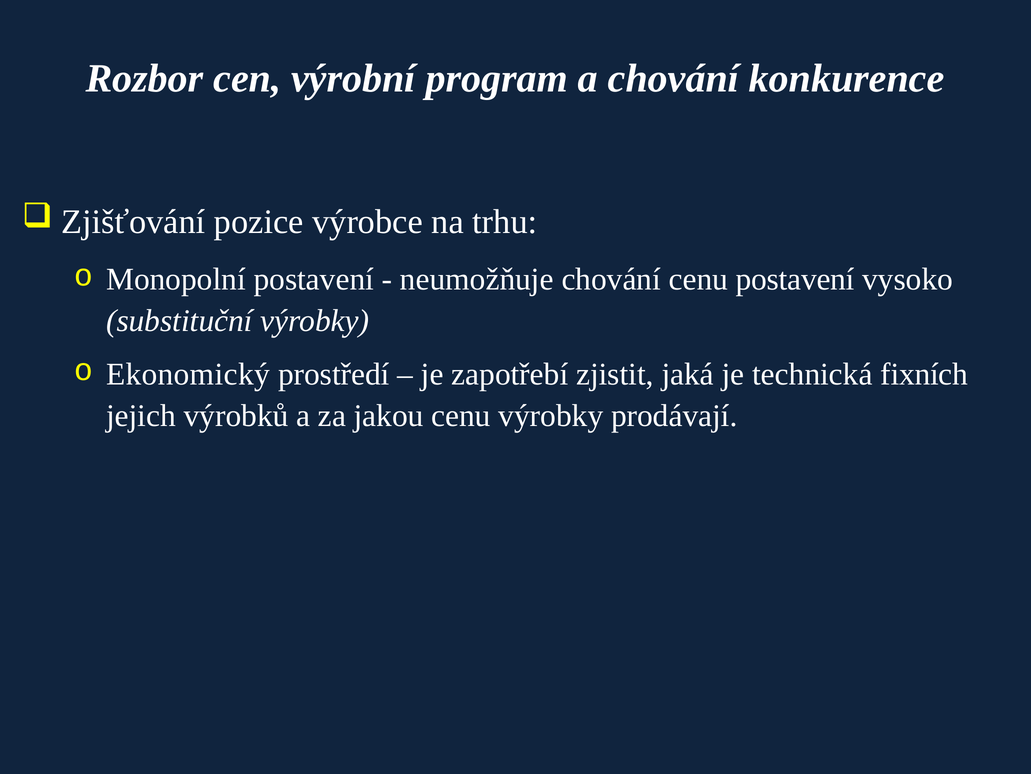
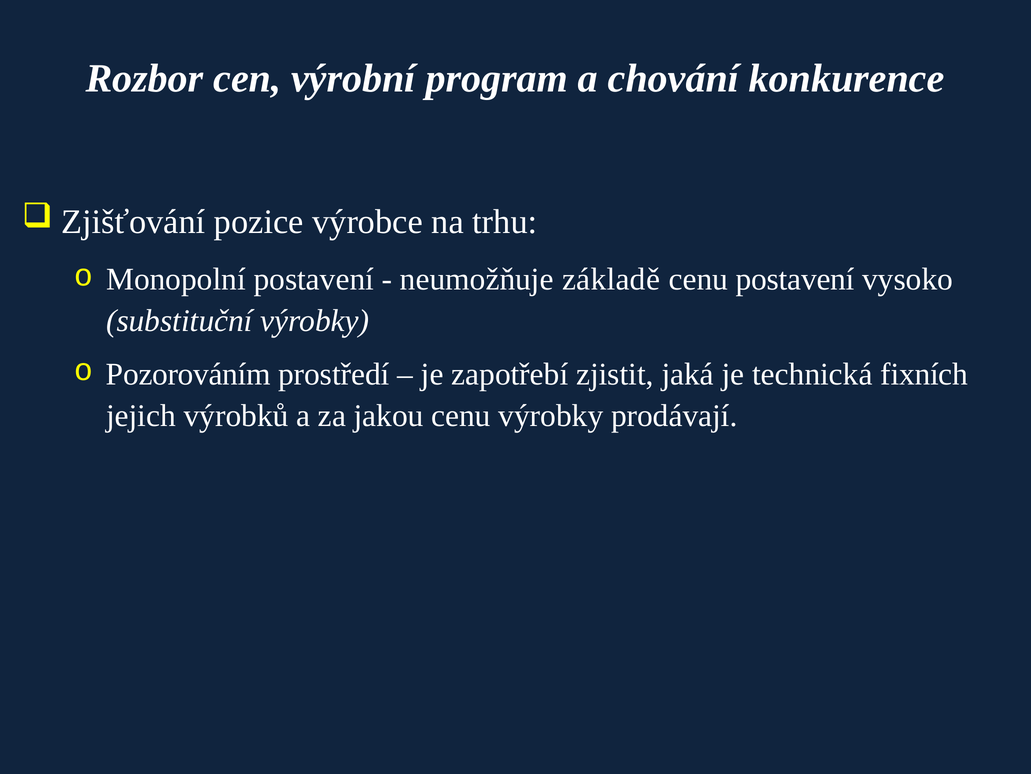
neumožňuje chování: chování -> základě
Ekonomický: Ekonomický -> Pozorováním
